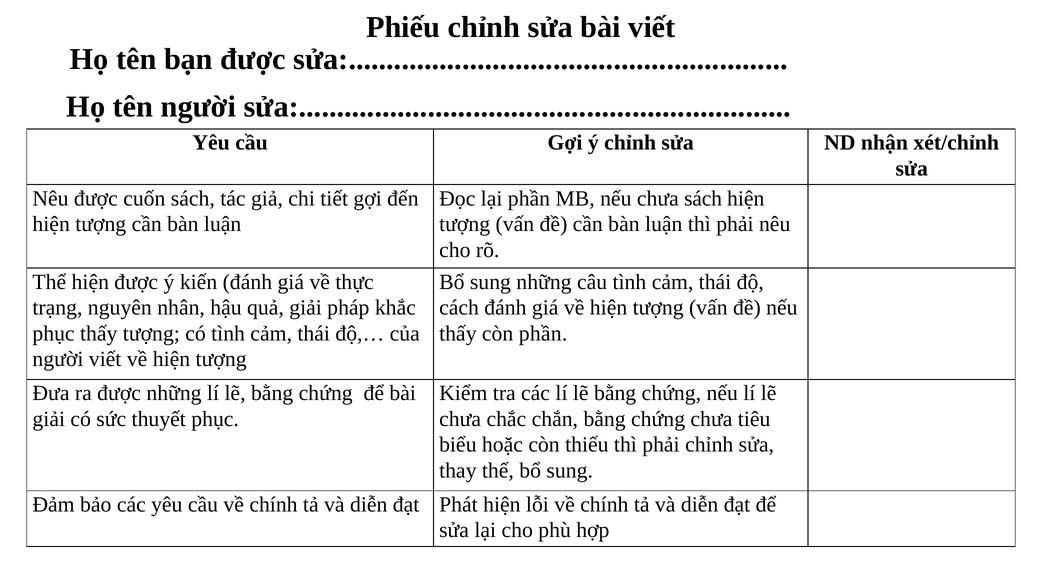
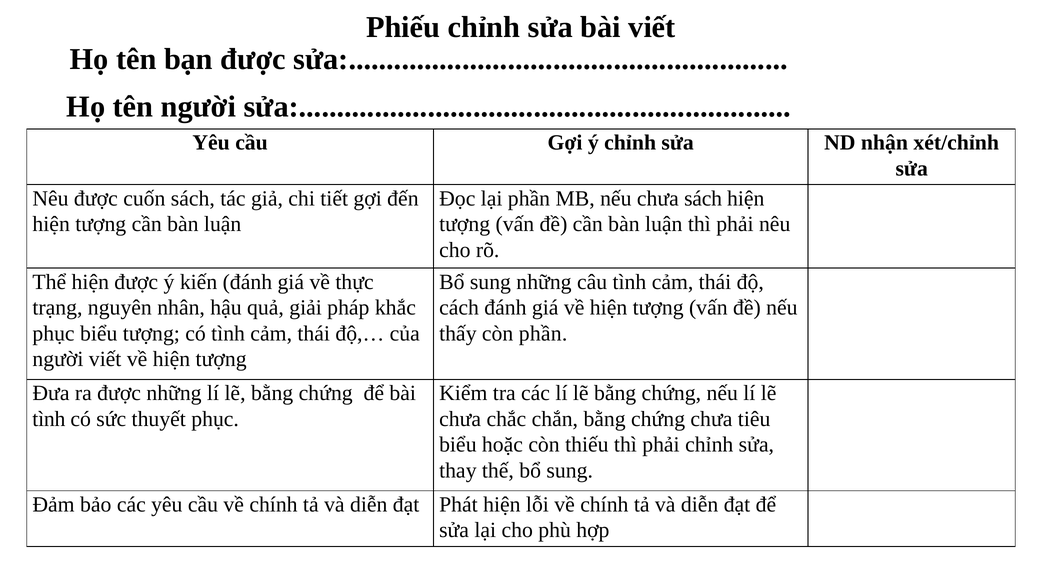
phục thấy: thấy -> biểu
giải at (49, 419): giải -> tình
